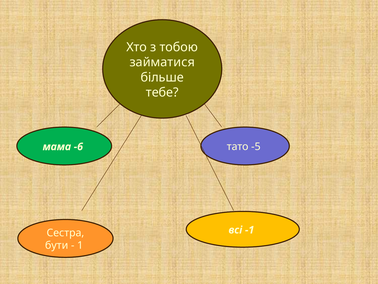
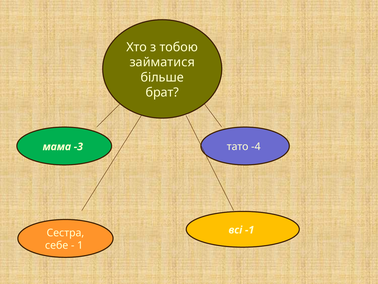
тебе: тебе -> брат
-6: -6 -> -3
-5: -5 -> -4
бути: бути -> себе
